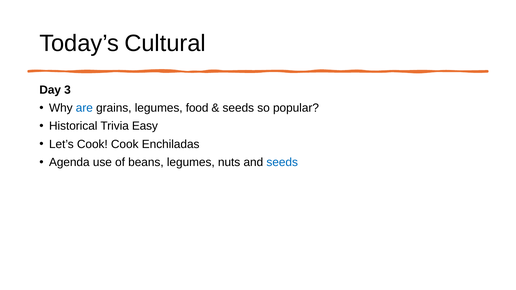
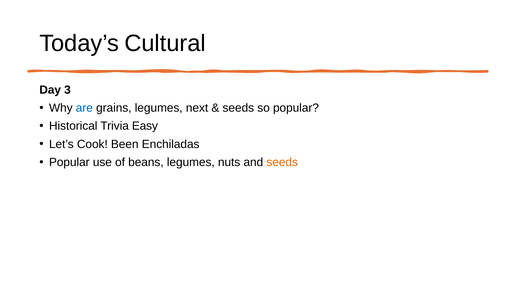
food: food -> next
Cook Cook: Cook -> Been
Agenda at (69, 162): Agenda -> Popular
seeds at (282, 162) colour: blue -> orange
